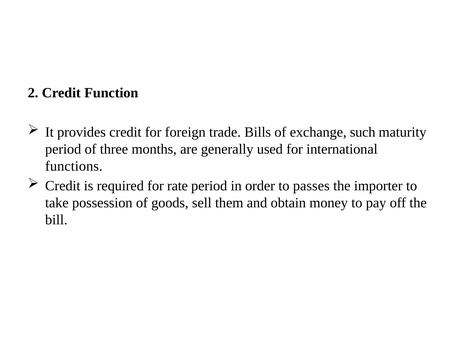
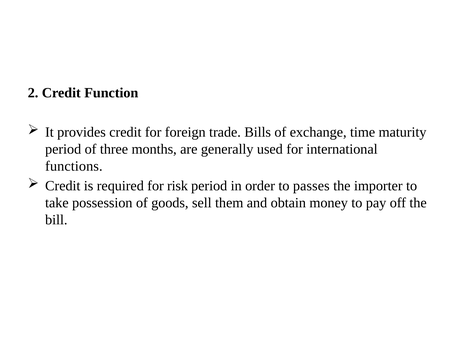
such: such -> time
rate: rate -> risk
